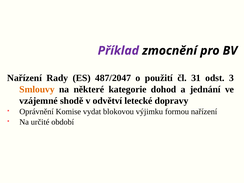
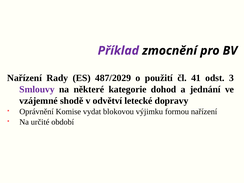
487/2047: 487/2047 -> 487/2029
31: 31 -> 41
Smlouvy colour: orange -> purple
